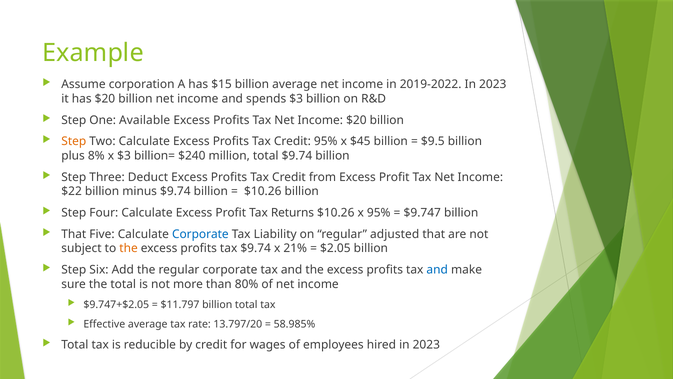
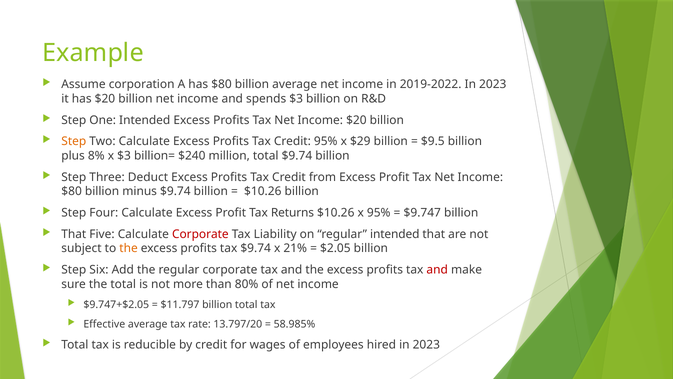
has $15: $15 -> $80
One Available: Available -> Intended
$45: $45 -> $29
$22 at (72, 191): $22 -> $80
Corporate at (200, 234) colour: blue -> red
regular adjusted: adjusted -> intended
and at (437, 270) colour: blue -> red
